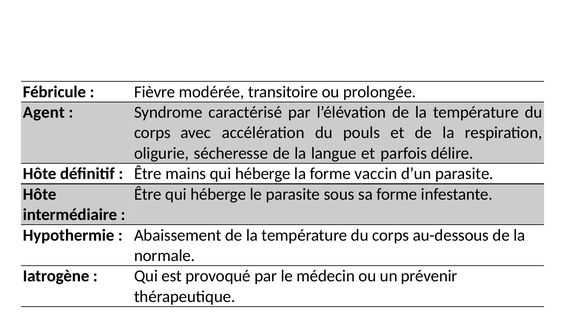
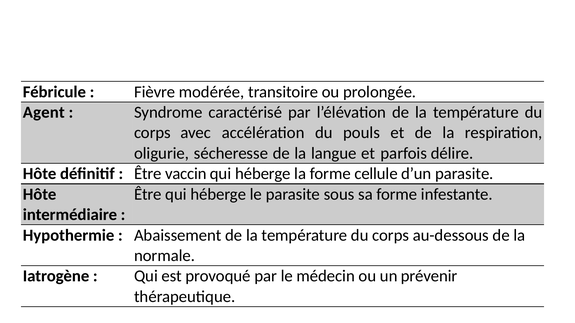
mains: mains -> vaccin
vaccin: vaccin -> cellule
